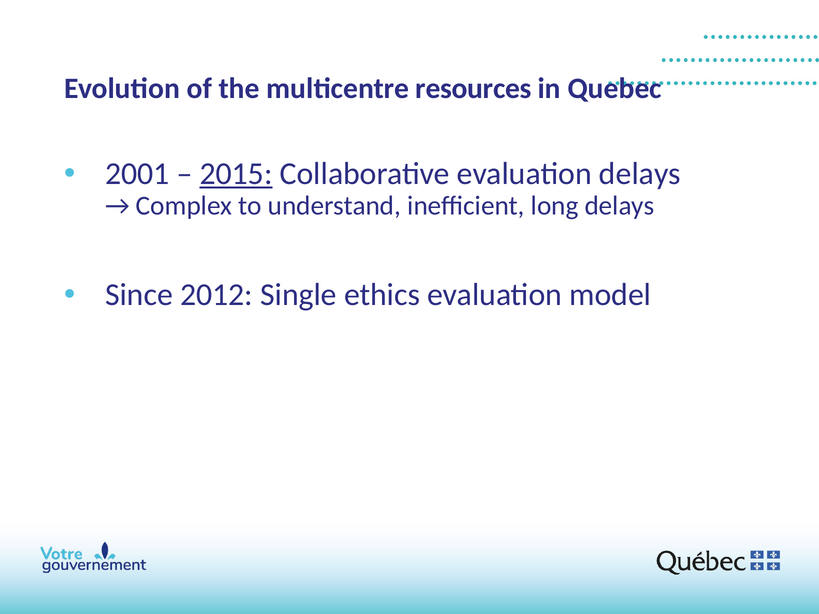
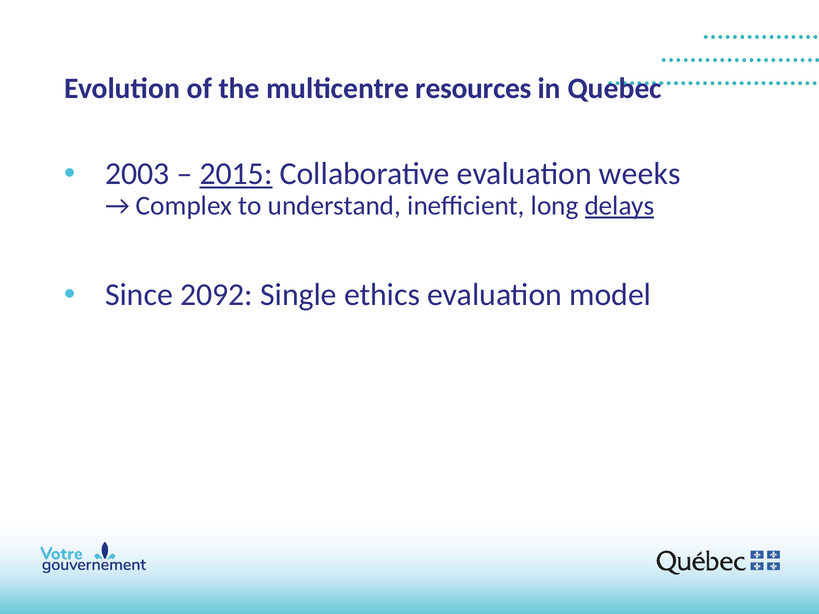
2001: 2001 -> 2003
evaluation delays: delays -> weeks
delays at (620, 206) underline: none -> present
2012: 2012 -> 2092
